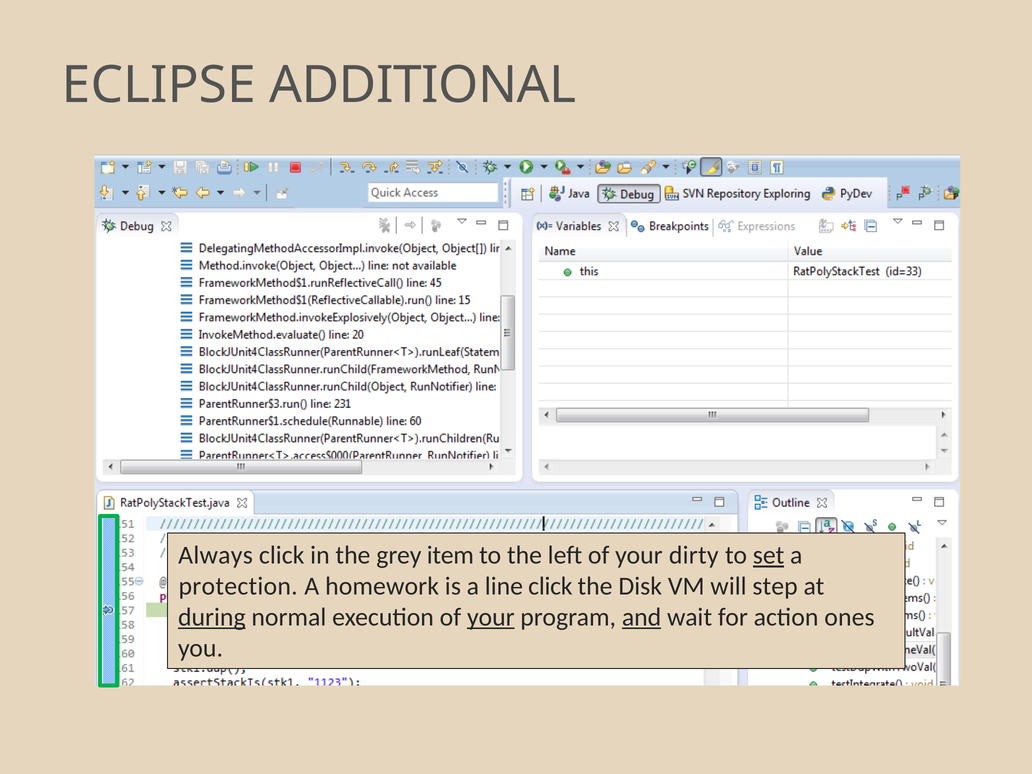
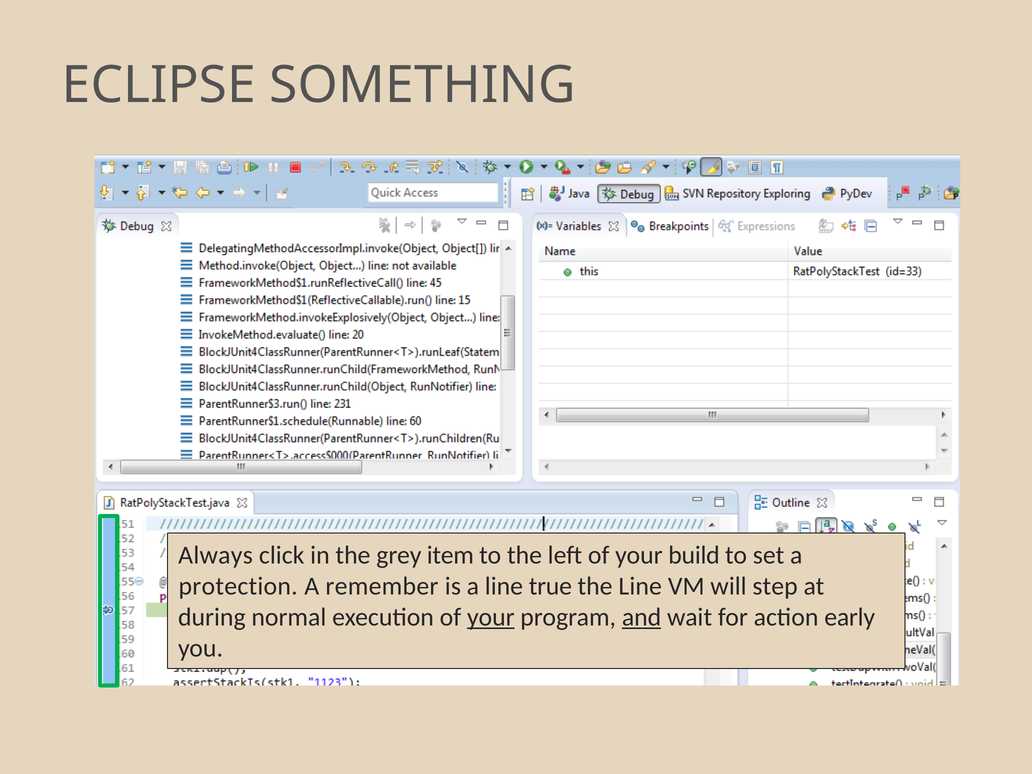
ADDITIONAL: ADDITIONAL -> SOMETHING
dirty: dirty -> build
set underline: present -> none
homework: homework -> remember
line click: click -> true
the Disk: Disk -> Line
during underline: present -> none
ones: ones -> early
